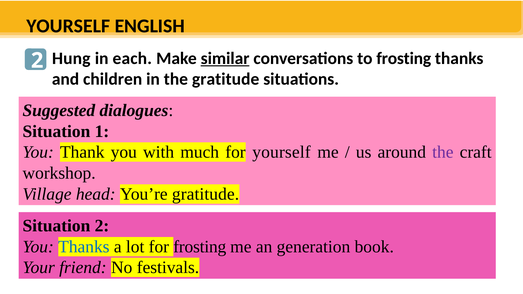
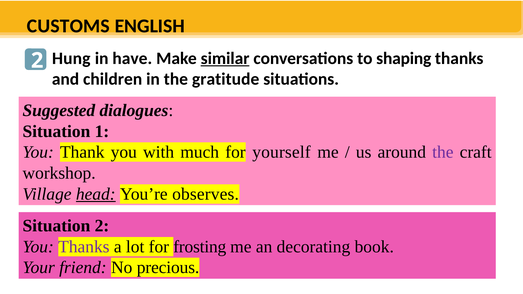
YOURSELF at (68, 26): YOURSELF -> CUSTOMS
each: each -> have
to frosting: frosting -> shaping
head underline: none -> present
You’re gratitude: gratitude -> observes
Thanks at (84, 247) colour: blue -> purple
generation: generation -> decorating
festivals: festivals -> precious
